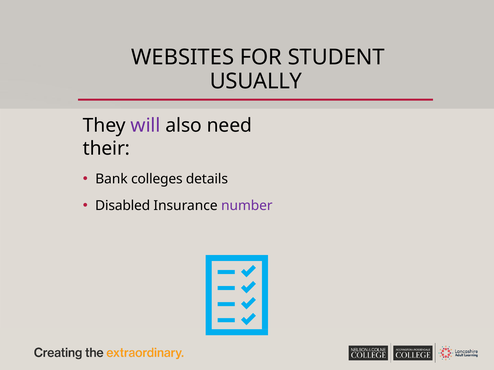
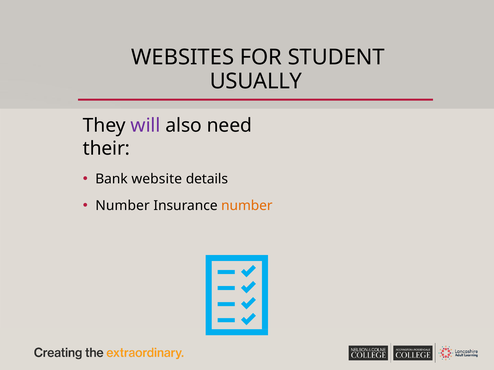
colleges: colleges -> website
Disabled at (123, 206): Disabled -> Number
number at (247, 206) colour: purple -> orange
